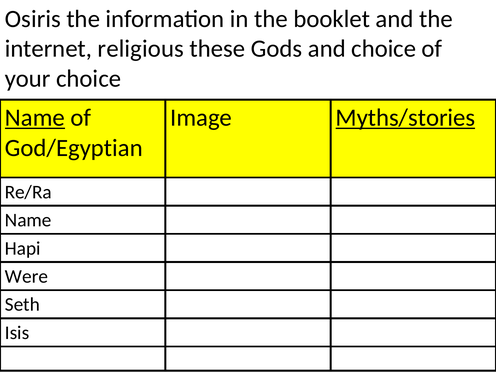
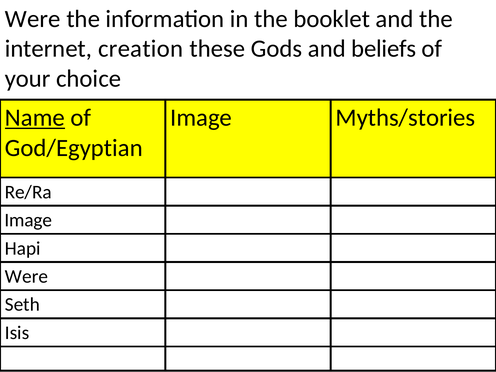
Osiris at (33, 19): Osiris -> Were
religious: religious -> creation
and choice: choice -> beliefs
Myths/stories underline: present -> none
Name at (28, 220): Name -> Image
